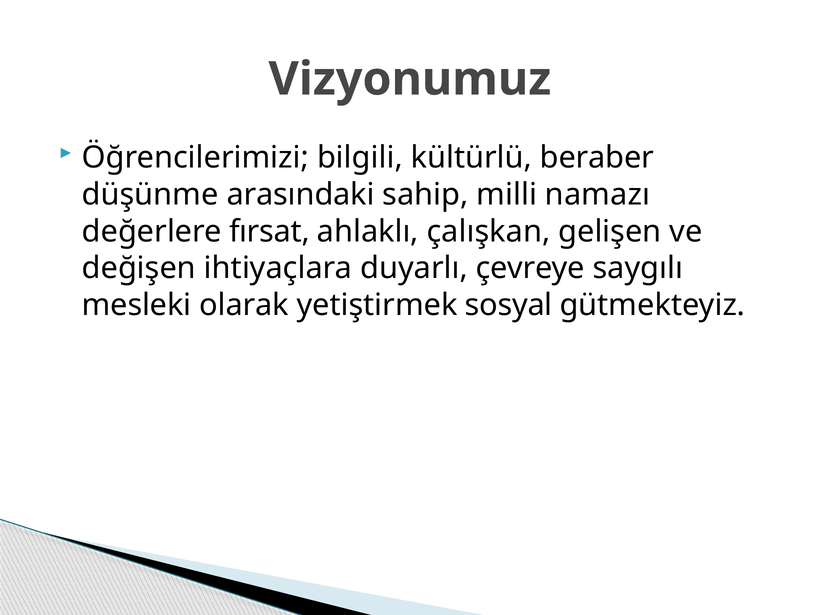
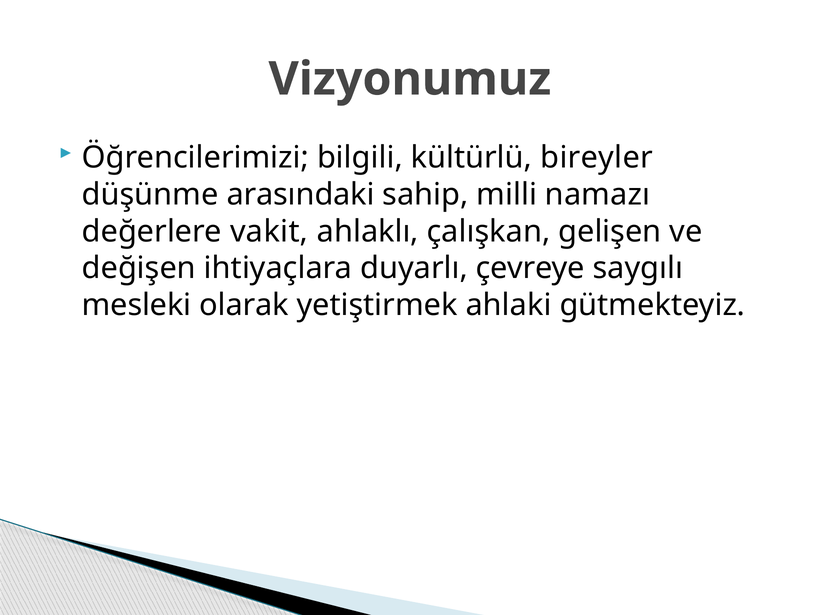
beraber: beraber -> bireyler
fırsat: fırsat -> vakit
sosyal: sosyal -> ahlaki
